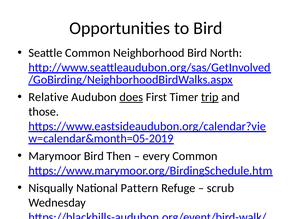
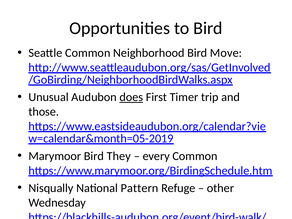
North: North -> Move
Relative: Relative -> Unusual
trip underline: present -> none
Then: Then -> They
scrub: scrub -> other
